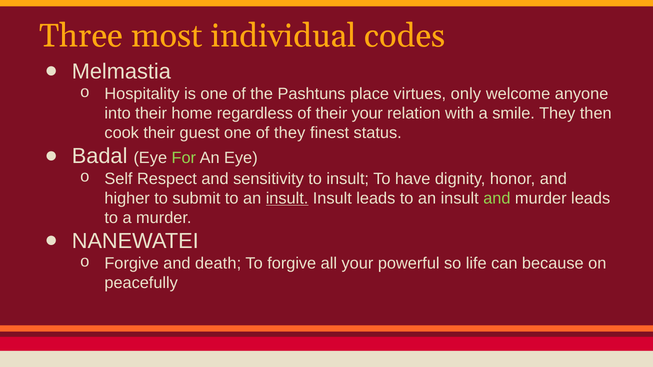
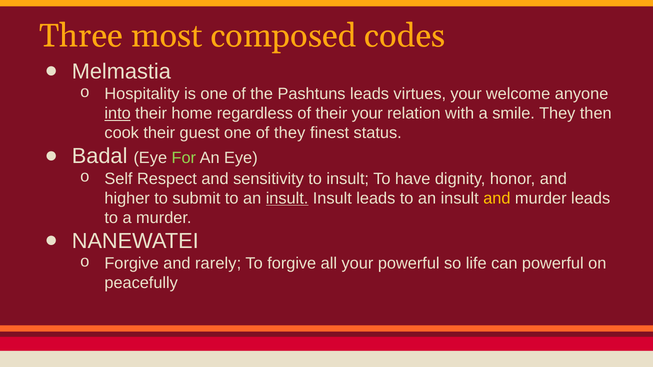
individual: individual -> composed
Pashtuns place: place -> leads
virtues only: only -> your
into underline: none -> present
and at (497, 198) colour: light green -> yellow
death: death -> rarely
can because: because -> powerful
